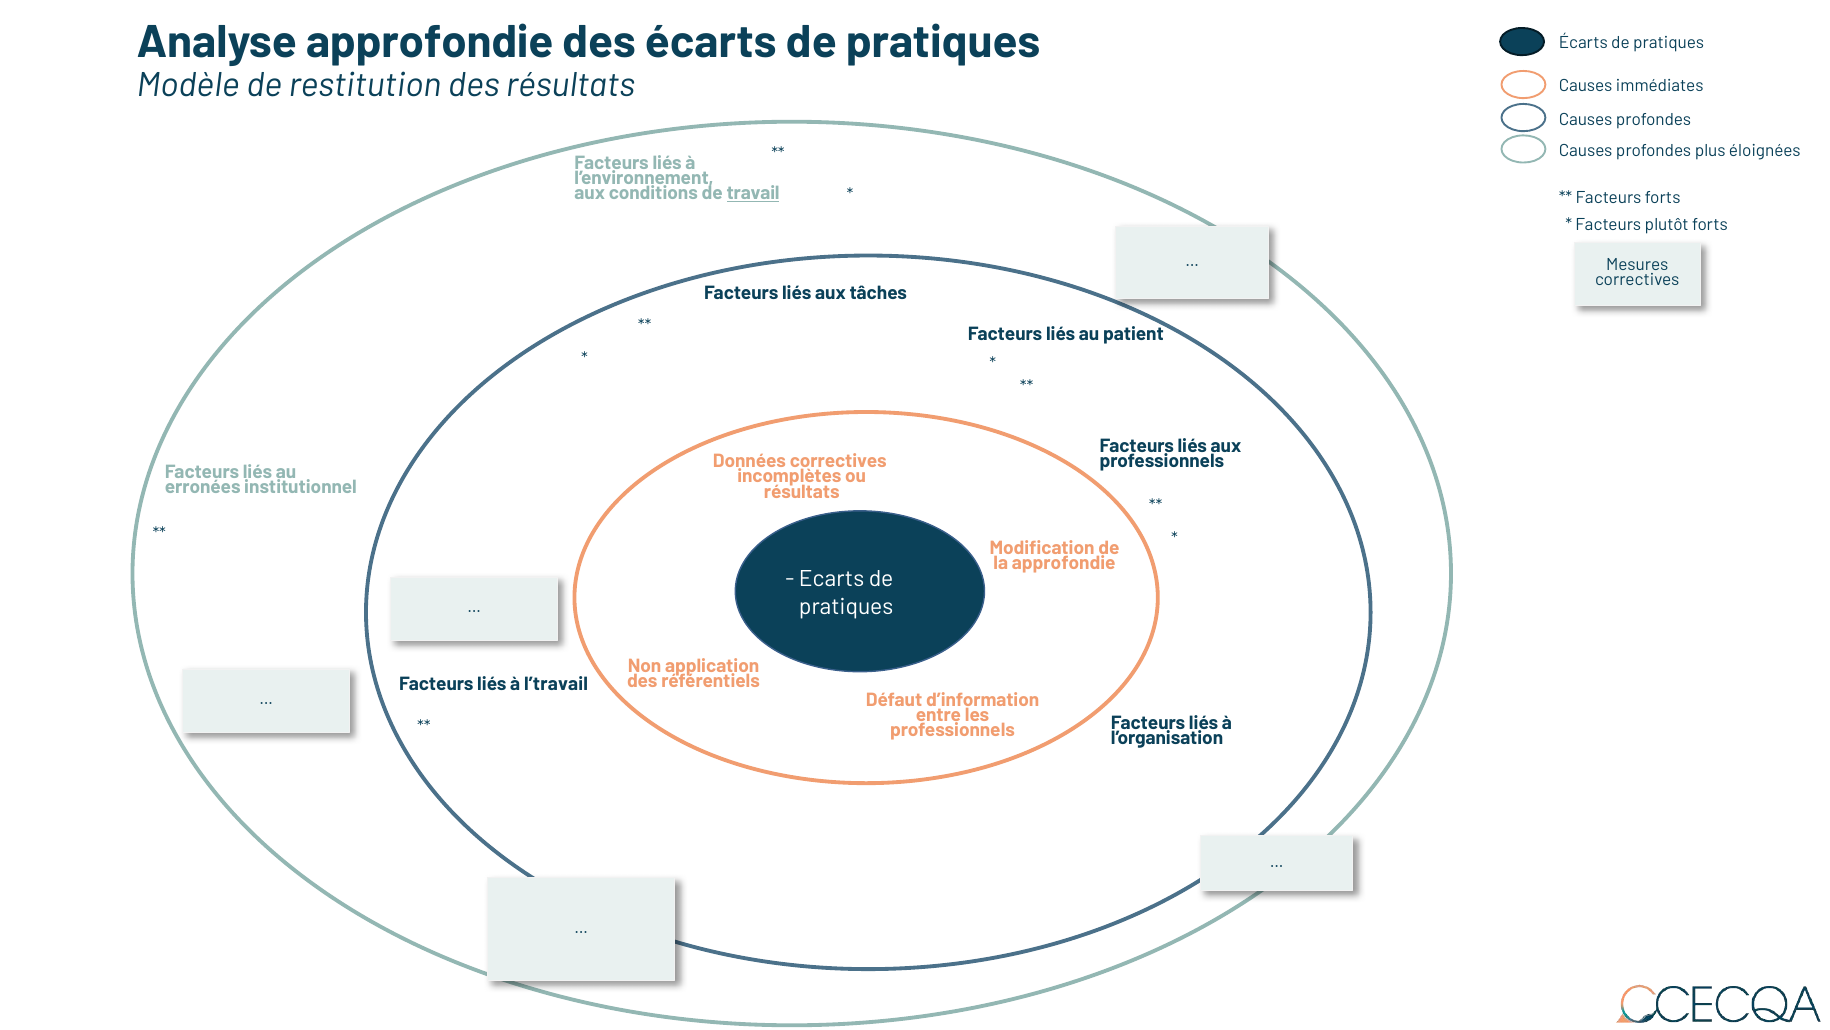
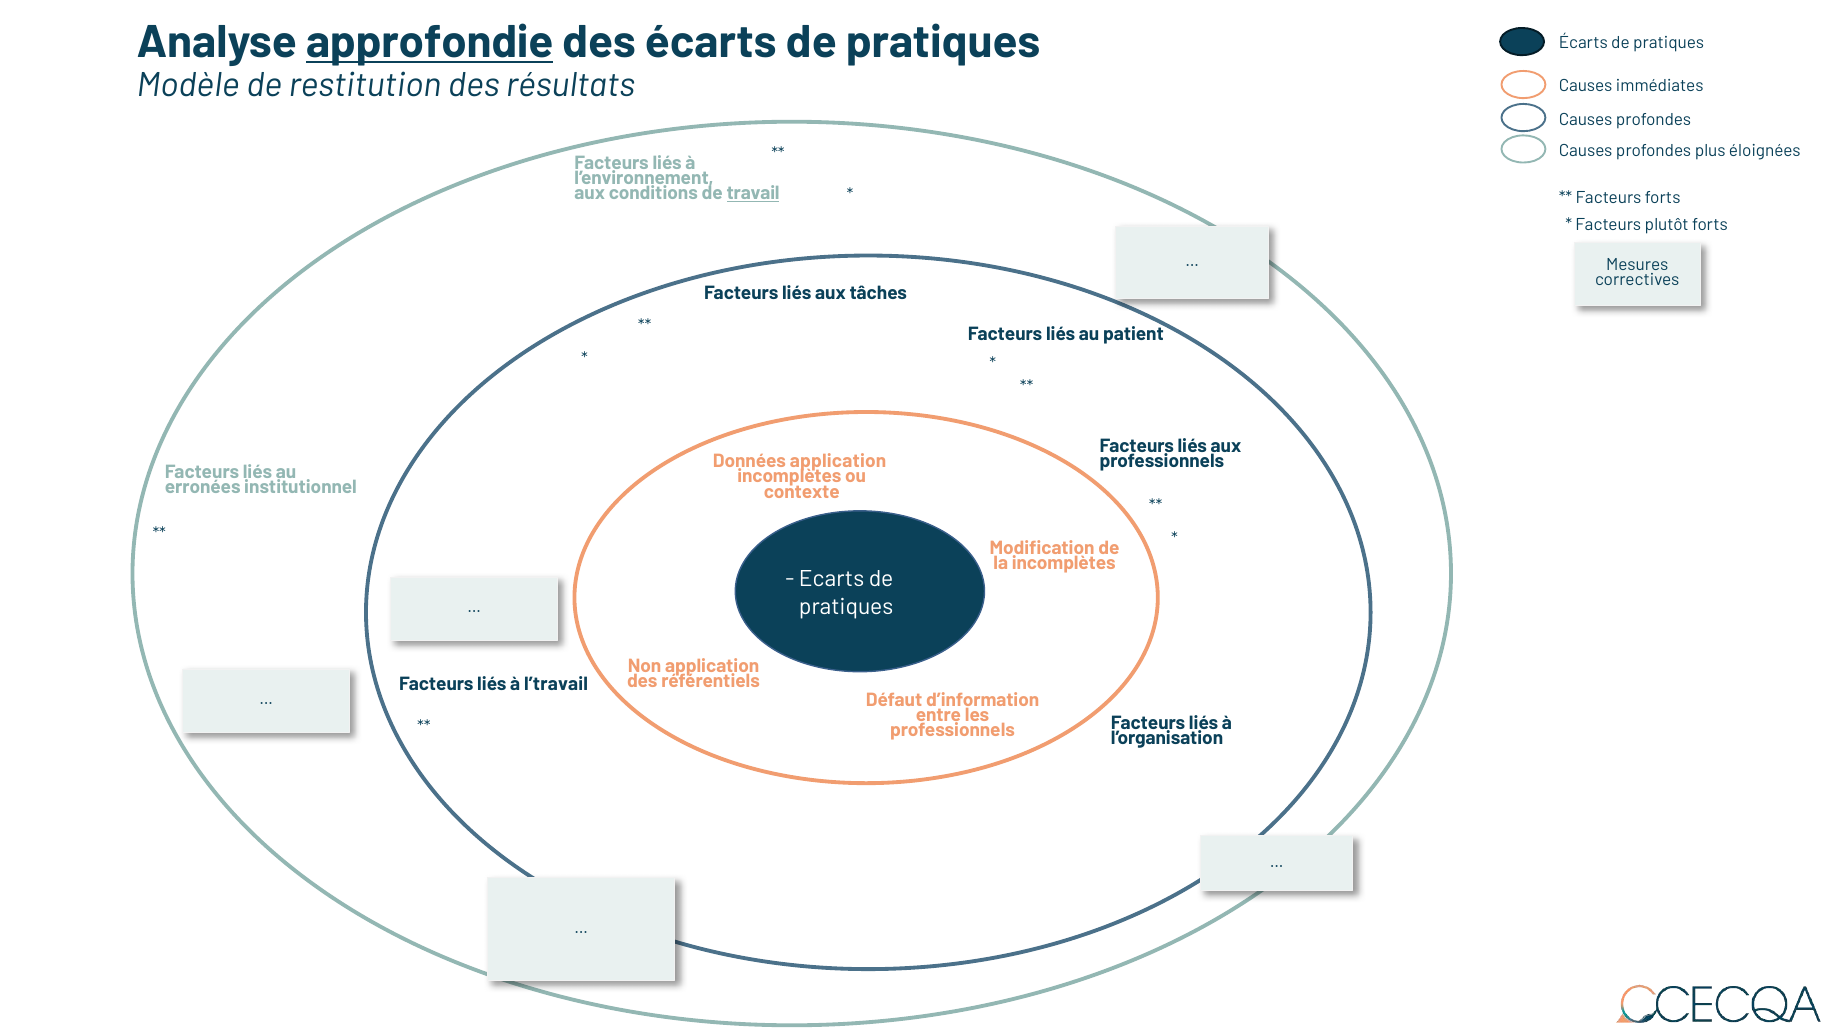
approfondie at (430, 42) underline: none -> present
Données correctives: correctives -> application
résultats at (802, 491): résultats -> contexte
la approfondie: approfondie -> incomplètes
